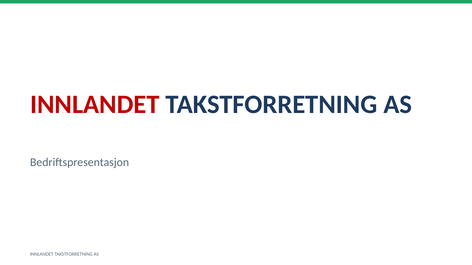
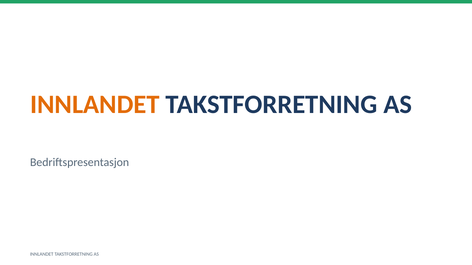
INNLANDET at (95, 105) colour: red -> orange
